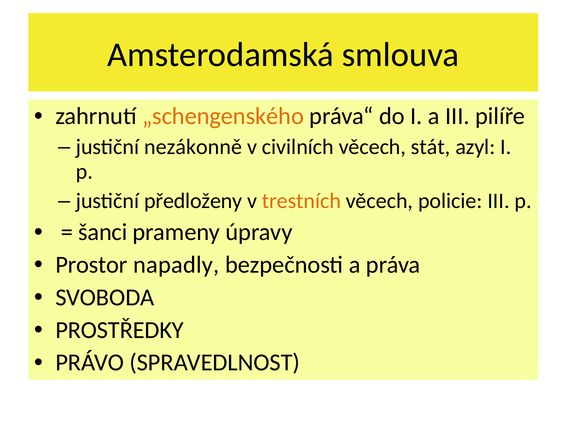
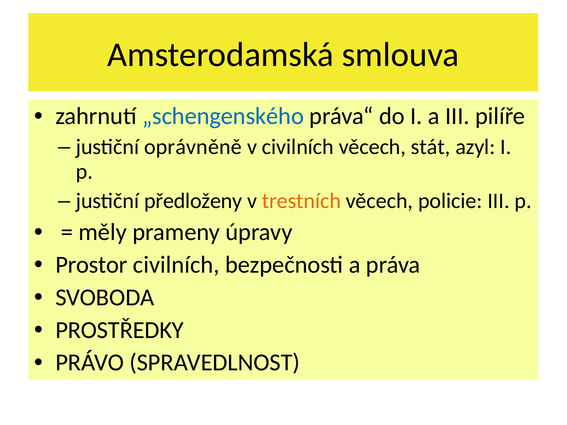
„schengenského colour: orange -> blue
nezákonně: nezákonně -> oprávněně
šanci: šanci -> měly
Prostor napadly: napadly -> civilních
